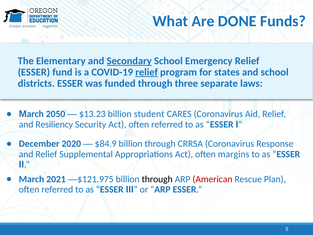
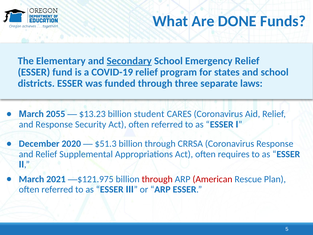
relief at (147, 72) underline: present -> none
2050: 2050 -> 2055
and Resiliency: Resiliency -> Response
$84.9: $84.9 -> $51.3
margins: margins -> requires
through at (157, 179) colour: black -> red
